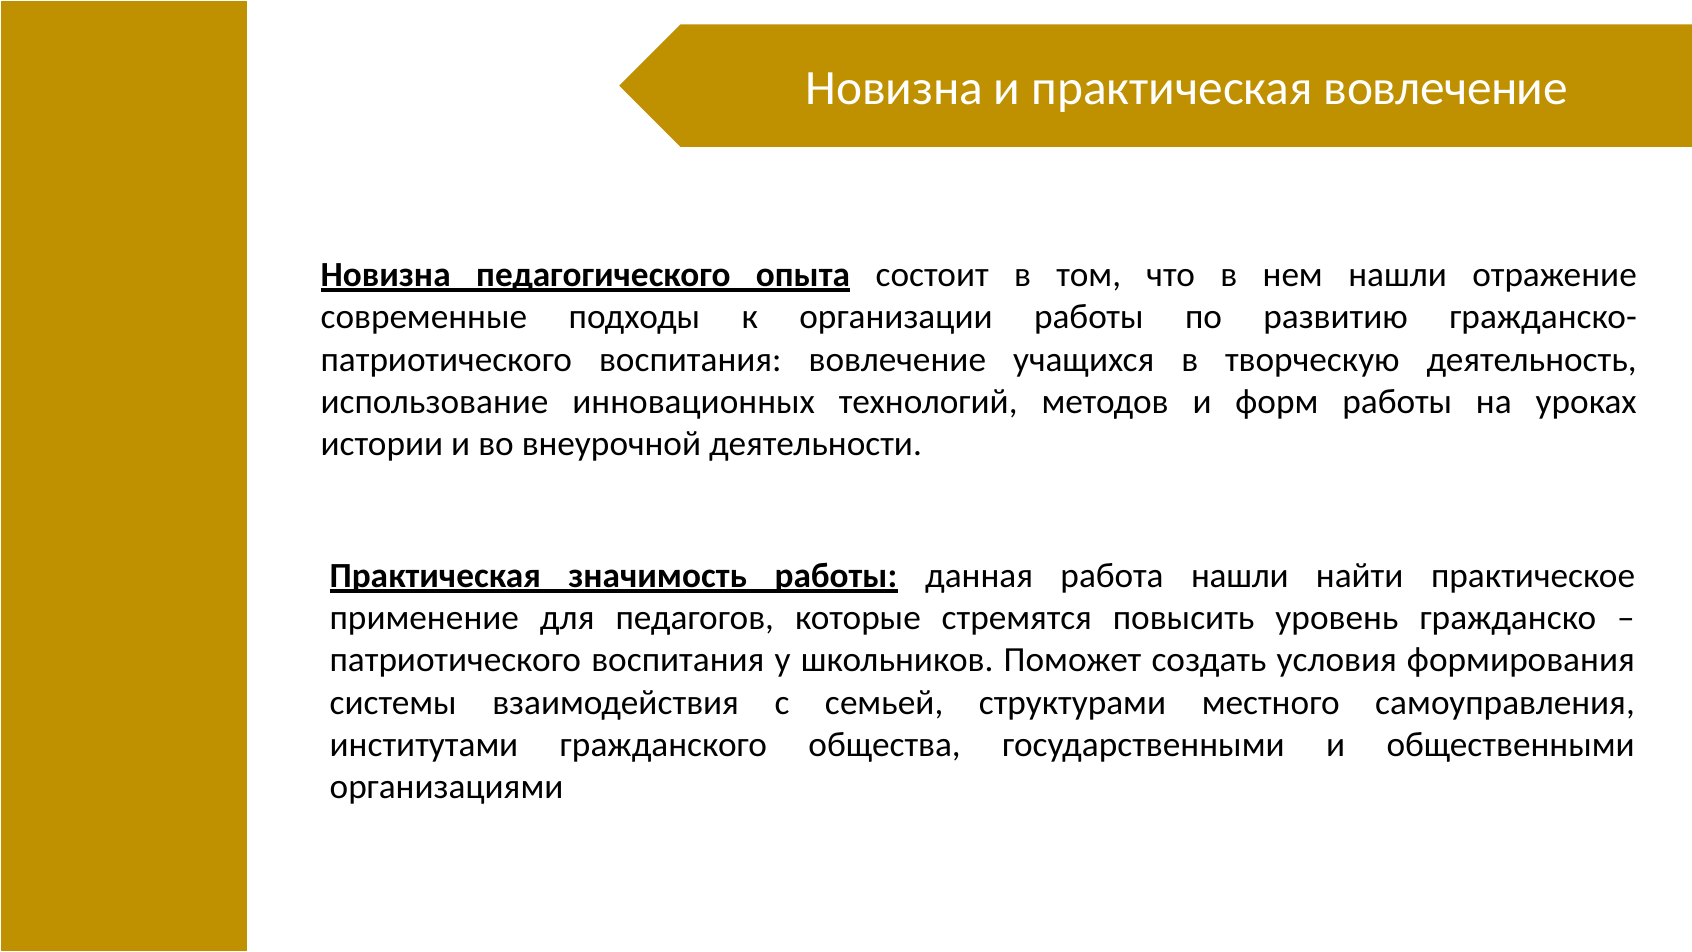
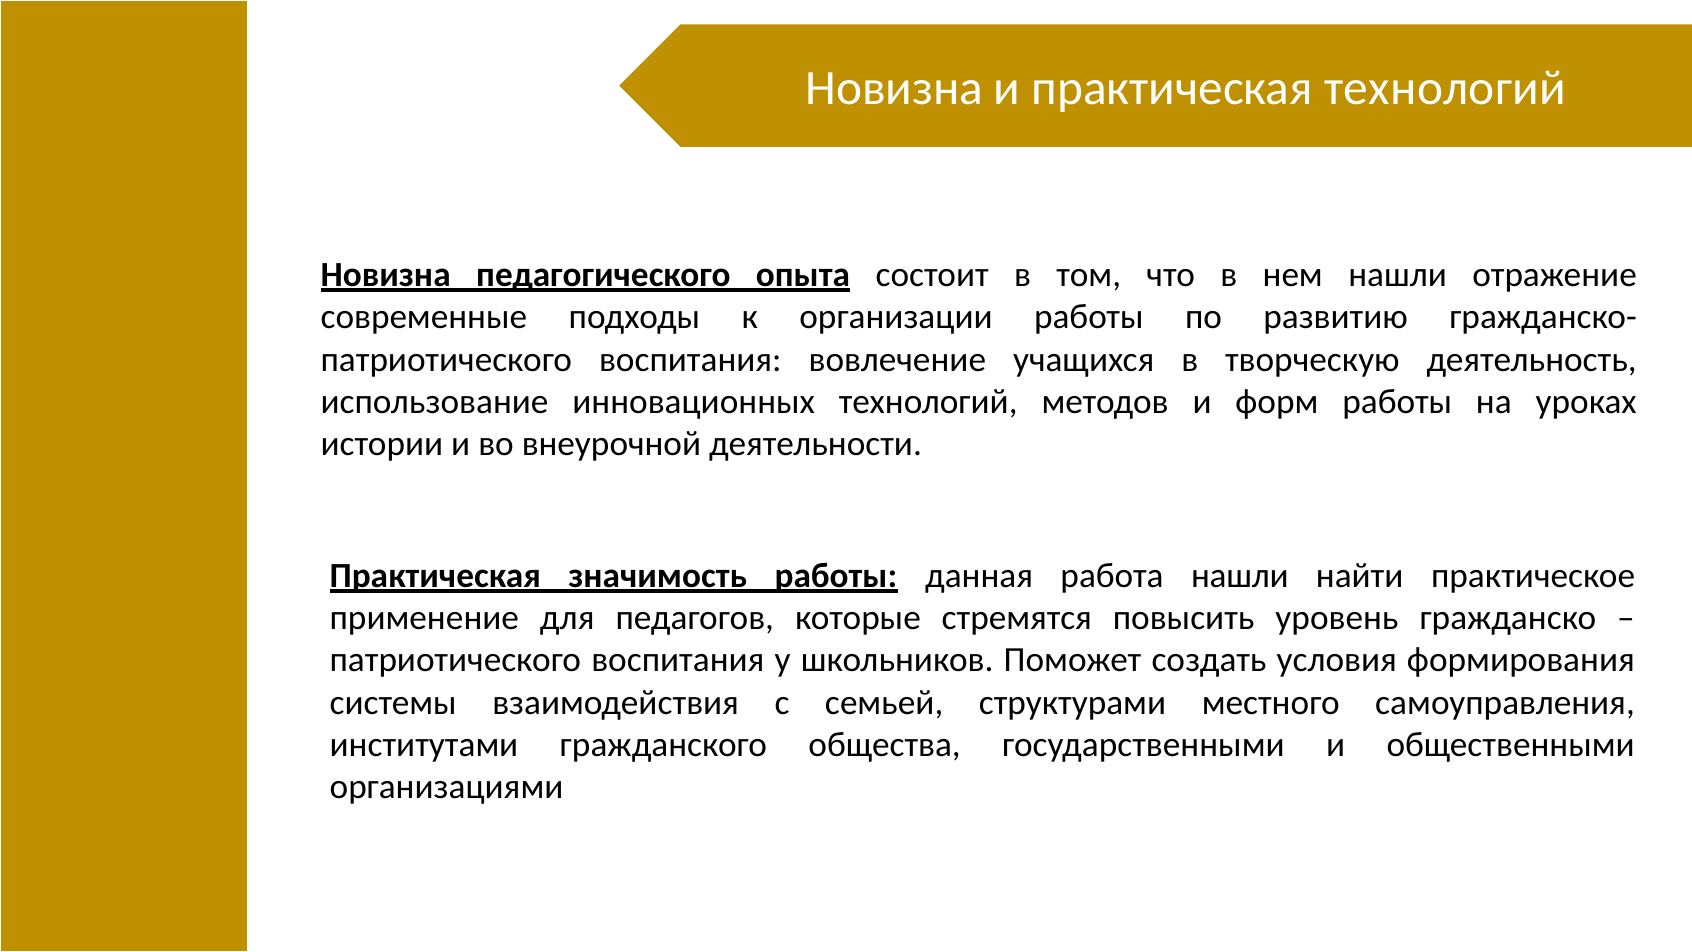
практическая вовлечение: вовлечение -> технологий
